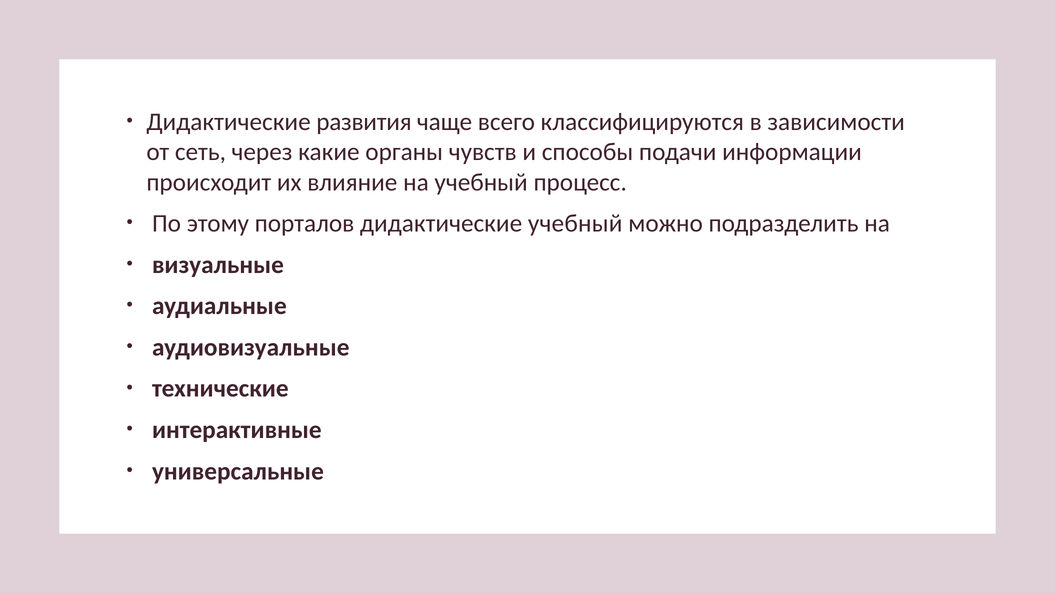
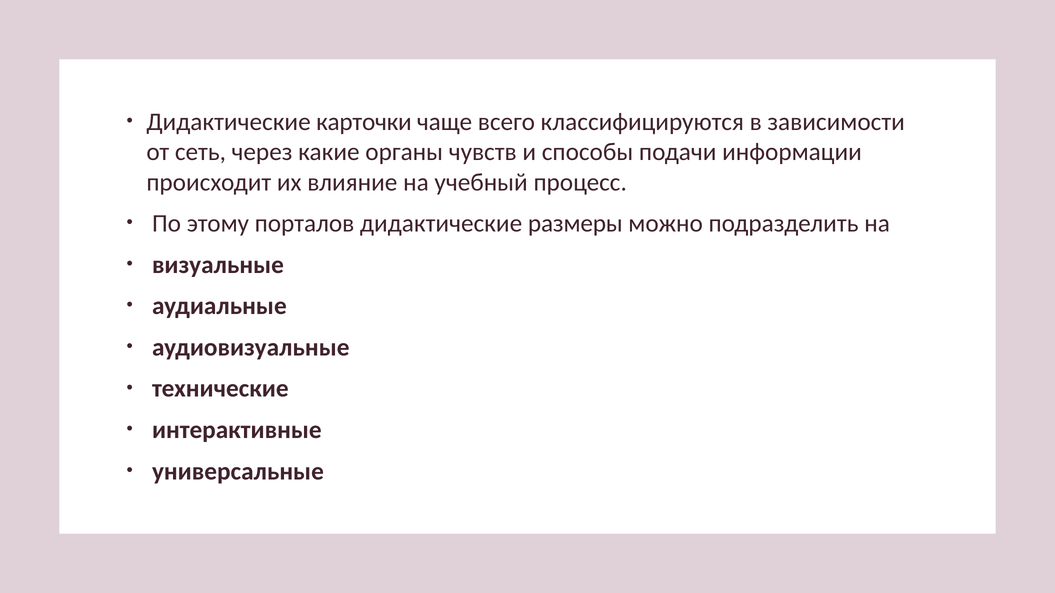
развития: развития -> карточки
дидактические учебный: учебный -> размеры
